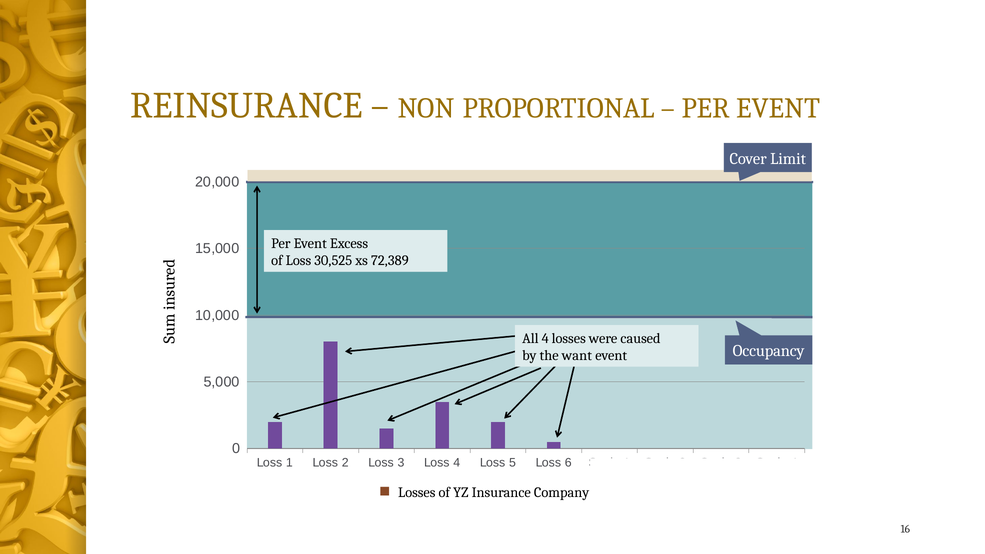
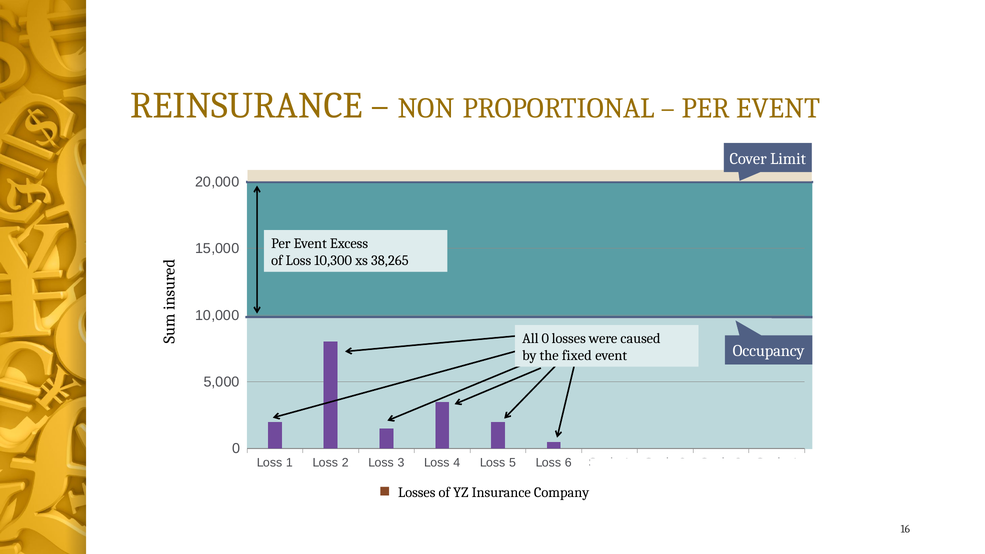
30,525: 30,525 -> 10,300
72,389: 72,389 -> 38,265
All 4: 4 -> 0
want: want -> fixed
